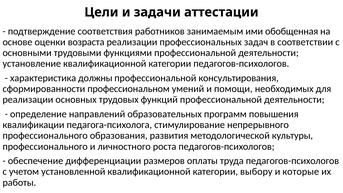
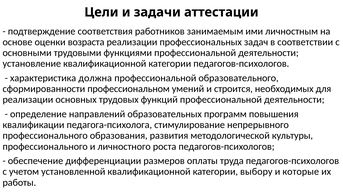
обобщенная: обобщенная -> личностным
должны: должны -> должна
консультирования: консультирования -> образовательного
помощи: помощи -> строится
